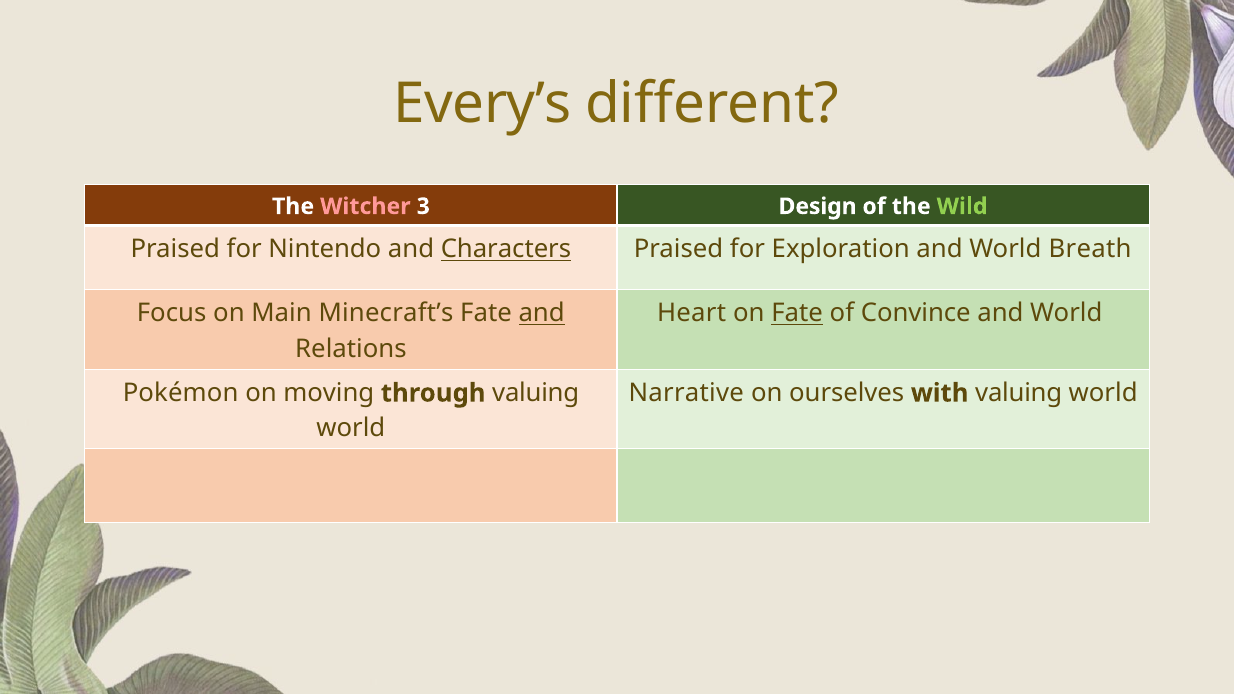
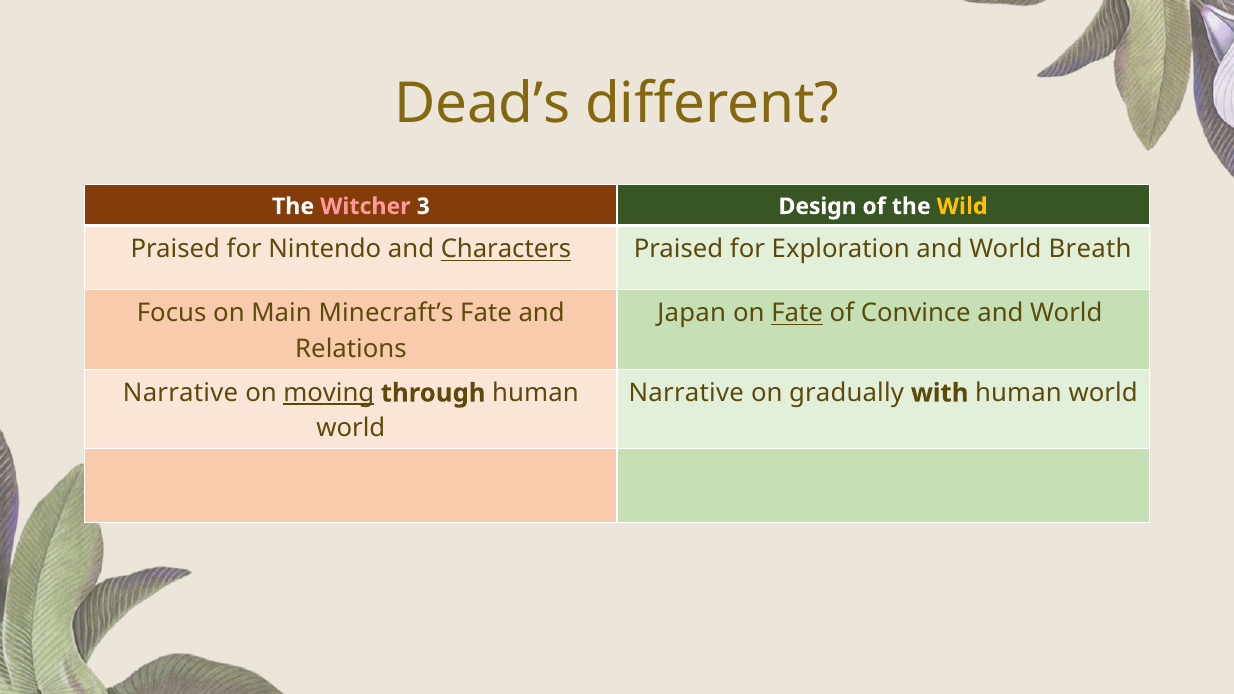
Every’s: Every’s -> Dead’s
Wild colour: light green -> yellow
and at (542, 314) underline: present -> none
Heart: Heart -> Japan
Pokémon at (181, 393): Pokémon -> Narrative
moving underline: none -> present
through valuing: valuing -> human
ourselves: ourselves -> gradually
with valuing: valuing -> human
